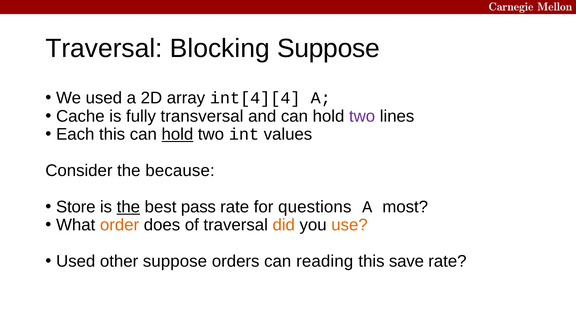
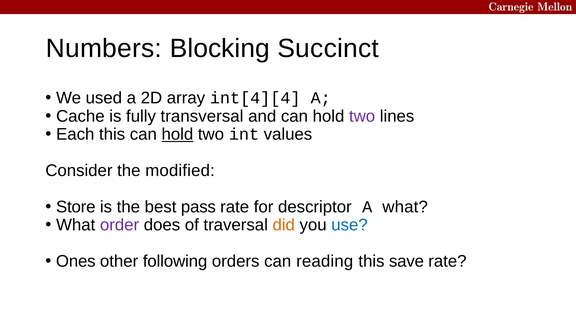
Traversal at (104, 48): Traversal -> Numbers
Blocking Suppose: Suppose -> Succinct
because: because -> modified
the at (128, 207) underline: present -> none
questions: questions -> descriptor
A most: most -> what
order colour: orange -> purple
use colour: orange -> blue
Used at (76, 261): Used -> Ones
other suppose: suppose -> following
